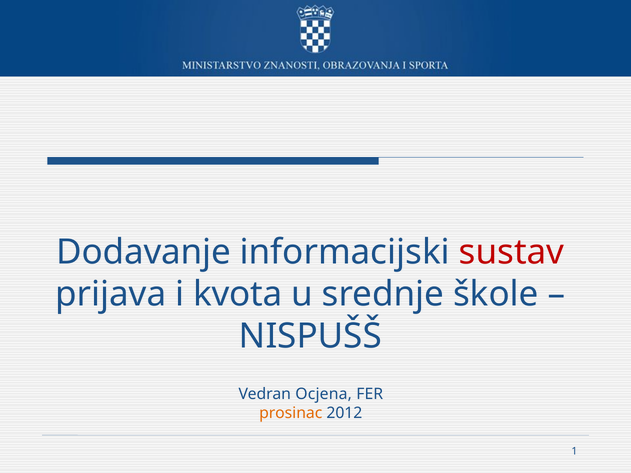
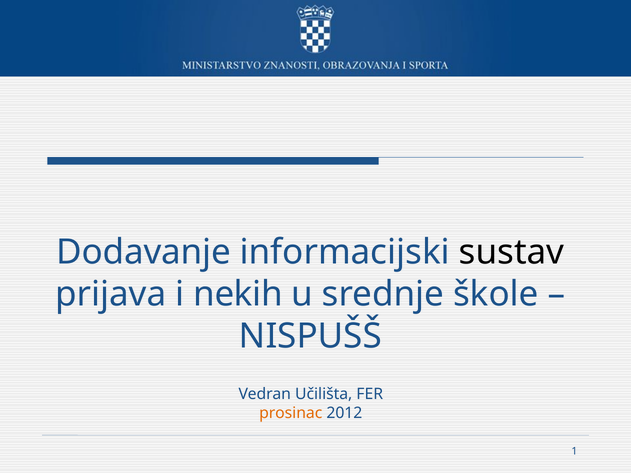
sustav colour: red -> black
kvota: kvota -> nekih
Ocjena: Ocjena -> Učilišta
